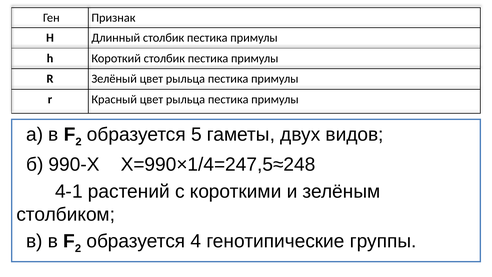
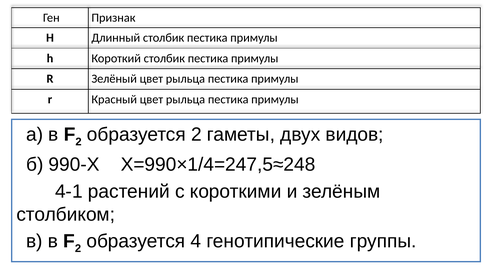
образуется 5: 5 -> 2
